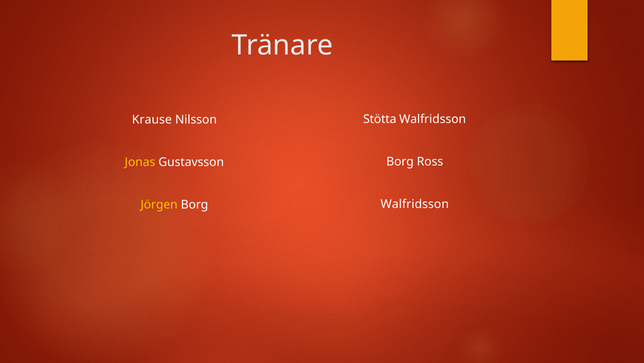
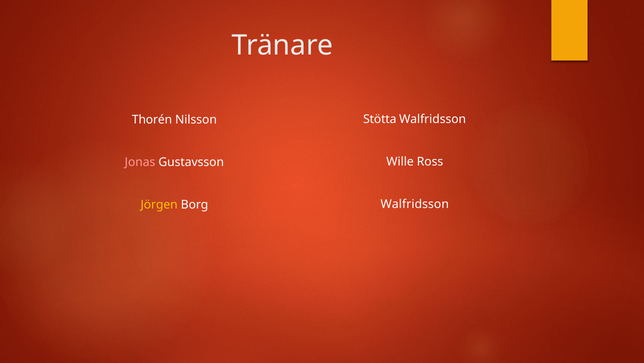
Krause: Krause -> Thorén
Borg at (400, 162): Borg -> Wille
Jonas colour: yellow -> pink
